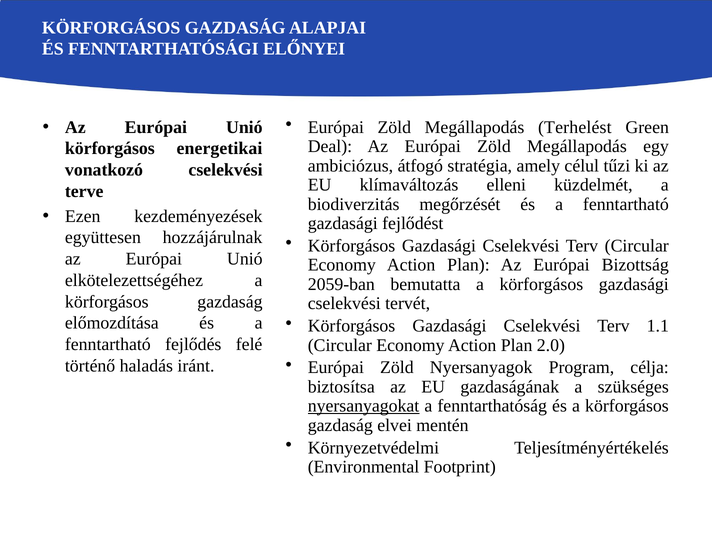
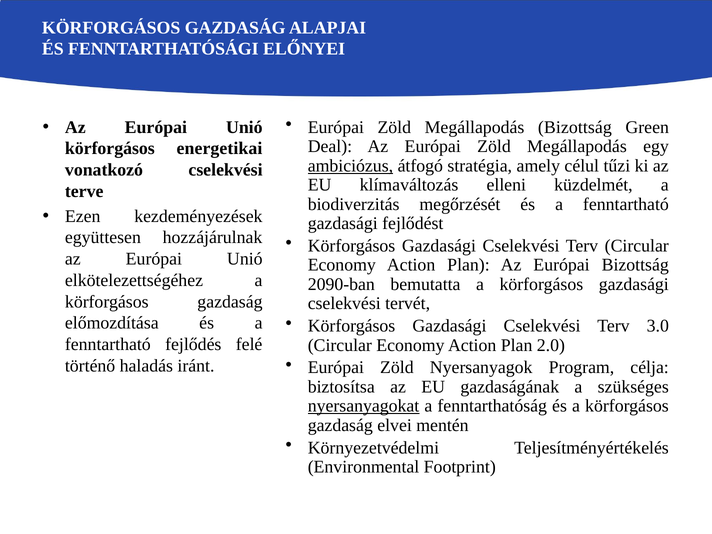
Megállapodás Terhelést: Terhelést -> Bizottság
ambiciózus underline: none -> present
2059-ban: 2059-ban -> 2090-ban
1.1: 1.1 -> 3.0
